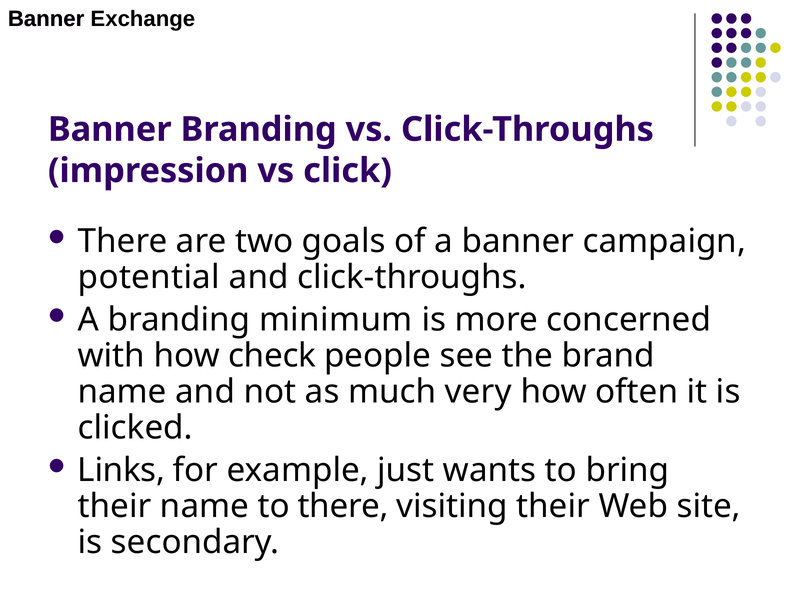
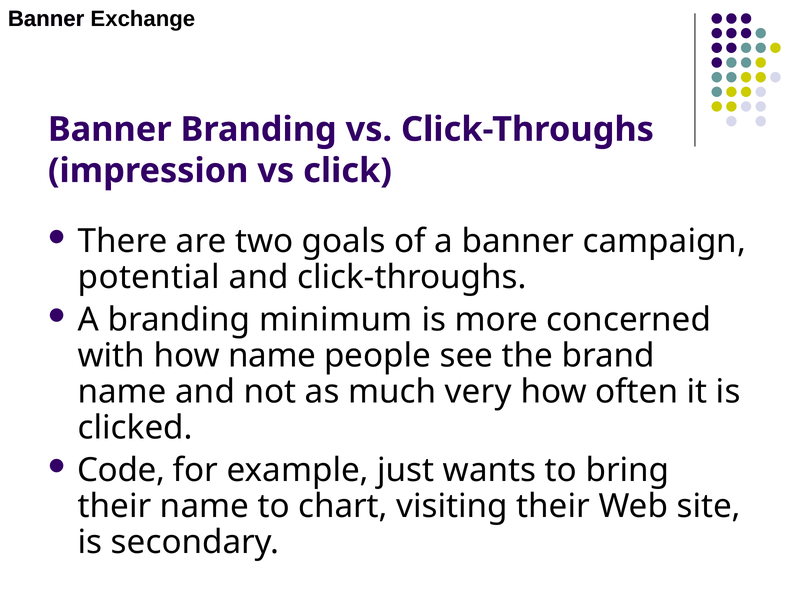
how check: check -> name
Links: Links -> Code
to there: there -> chart
